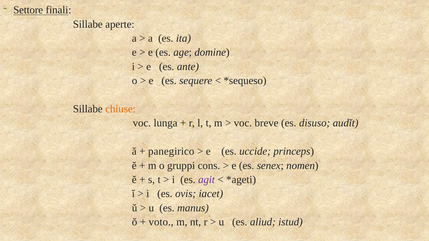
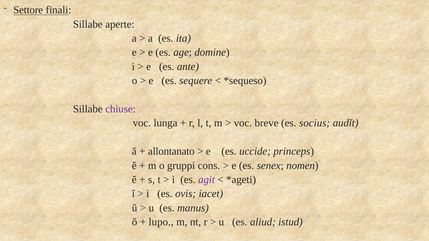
chiuse colour: orange -> purple
disuso: disuso -> socius
panegirico: panegirico -> allontanato
voto: voto -> lupo
